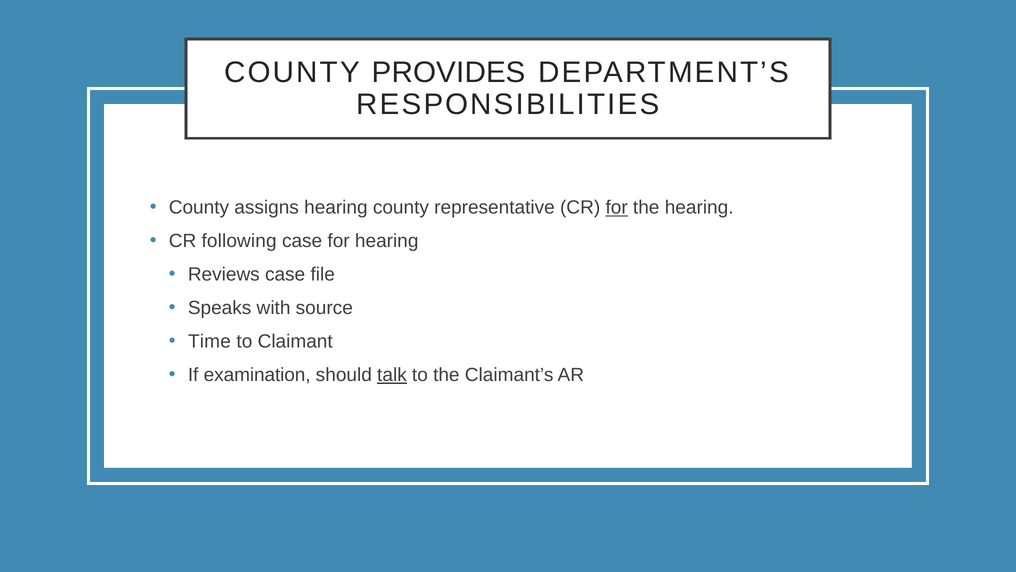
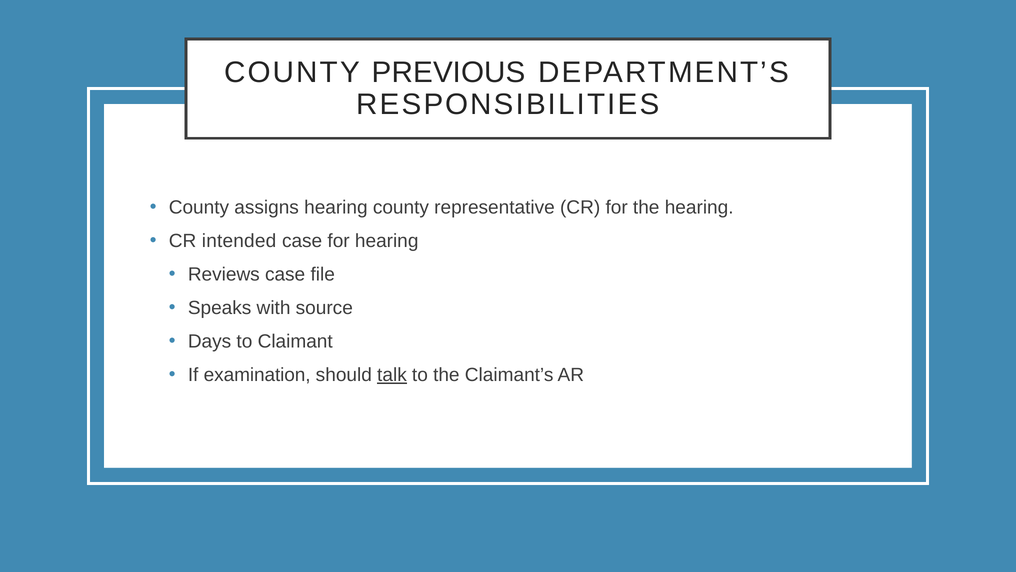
PROVIDES: PROVIDES -> PREVIOUS
for at (617, 208) underline: present -> none
following: following -> intended
Time: Time -> Days
